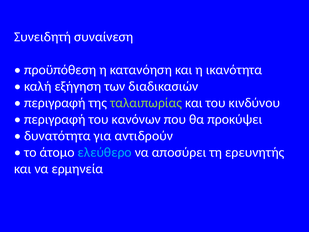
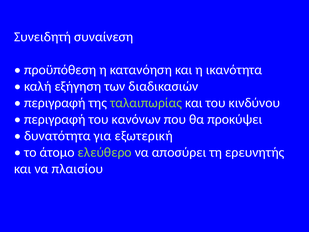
αντιδρούν: αντιδρούν -> εξωτερική
ελεύθερο colour: light blue -> light green
ερμηνεία: ερμηνεία -> πλαισίου
